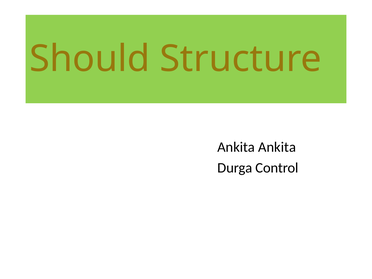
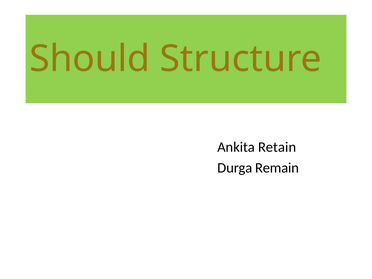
Ankita Ankita: Ankita -> Retain
Control: Control -> Remain
